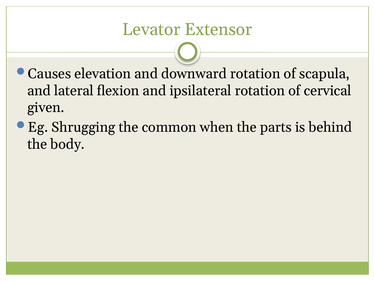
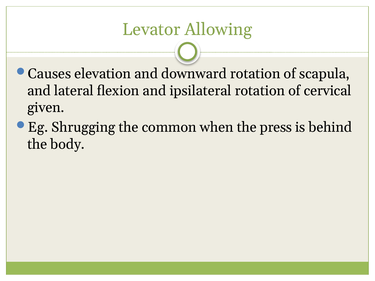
Extensor: Extensor -> Allowing
parts: parts -> press
